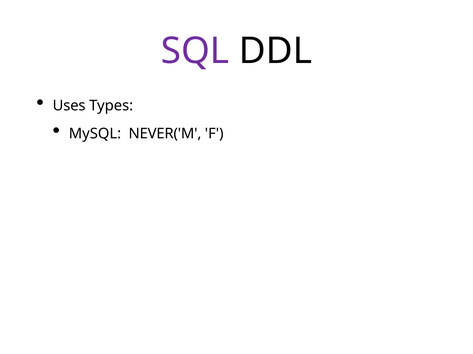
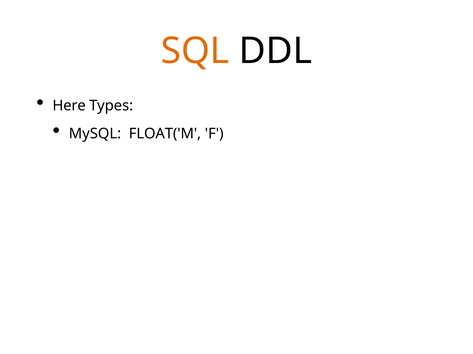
SQL colour: purple -> orange
Uses: Uses -> Here
NEVER('M: NEVER('M -> FLOAT('M
